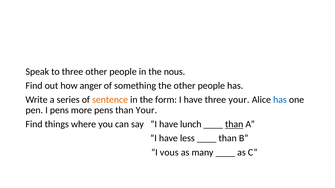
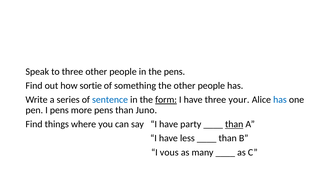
the nous: nous -> pens
anger: anger -> sortie
sentence colour: orange -> blue
form underline: none -> present
than Your: Your -> Juno
lunch: lunch -> party
